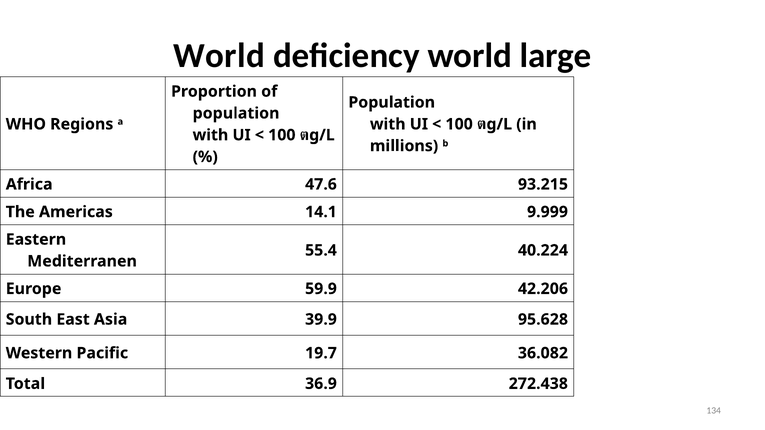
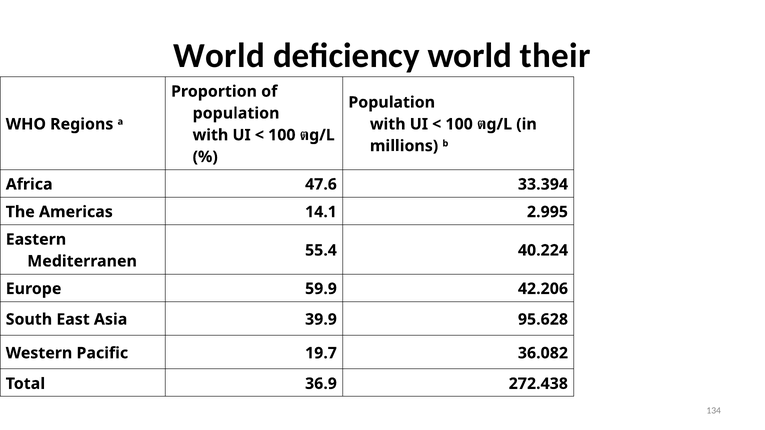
large: large -> their
93.215: 93.215 -> 33.394
9.999: 9.999 -> 2.995
